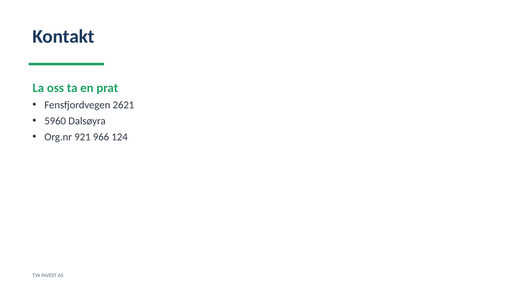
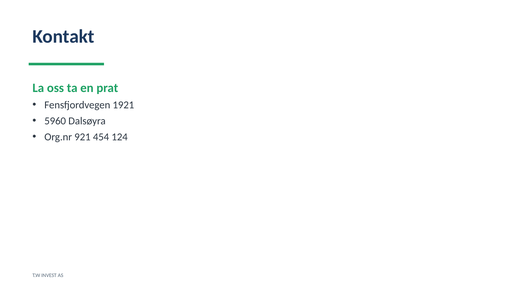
2621: 2621 -> 1921
966: 966 -> 454
